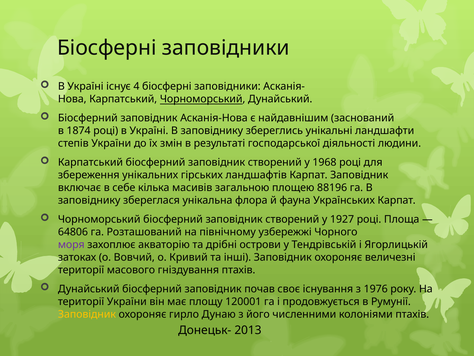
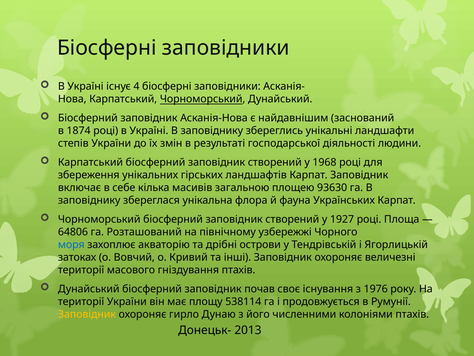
88196: 88196 -> 93630
моря colour: purple -> blue
120001: 120001 -> 538114
